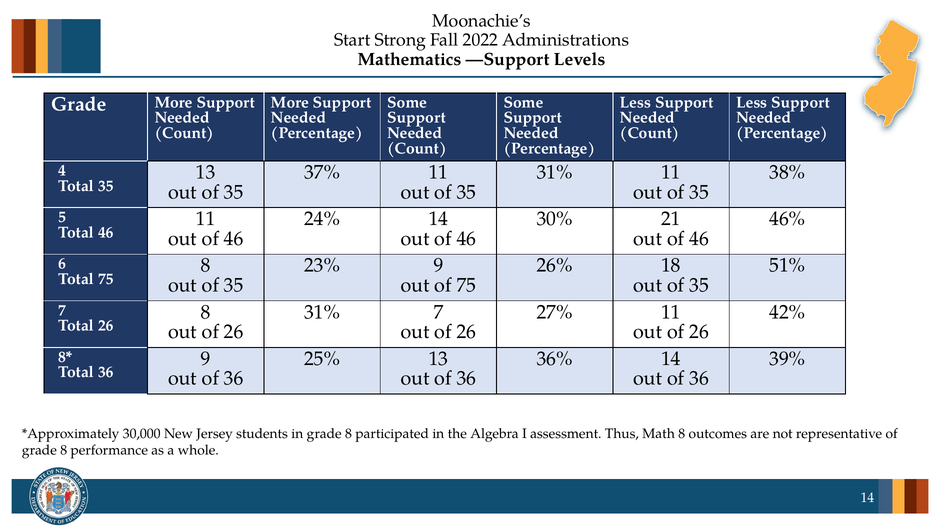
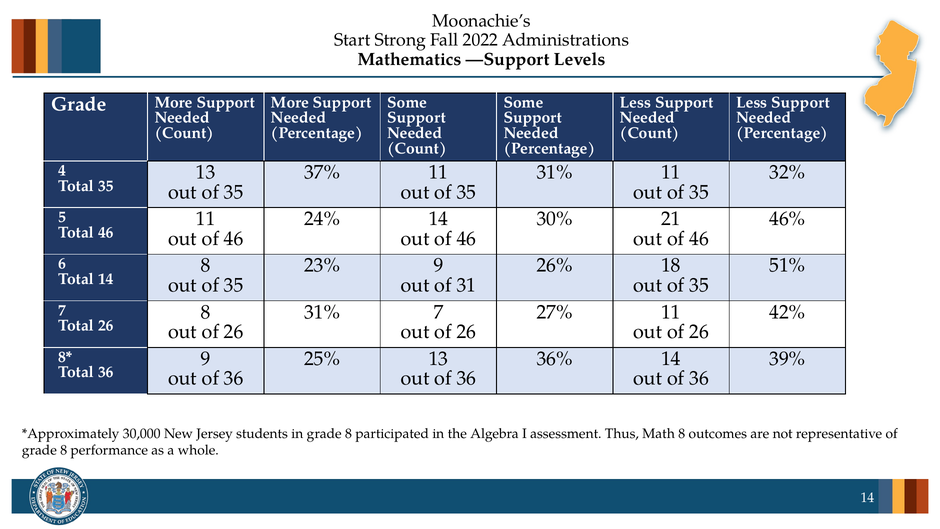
38%: 38% -> 32%
Total 75: 75 -> 14
of 75: 75 -> 31
